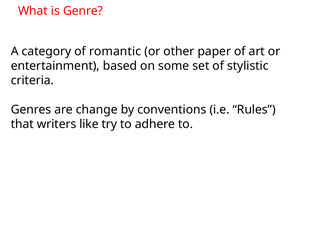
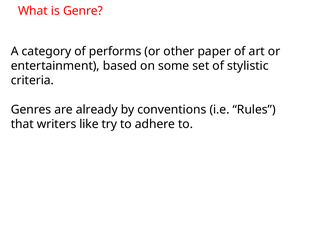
romantic: romantic -> performs
change: change -> already
